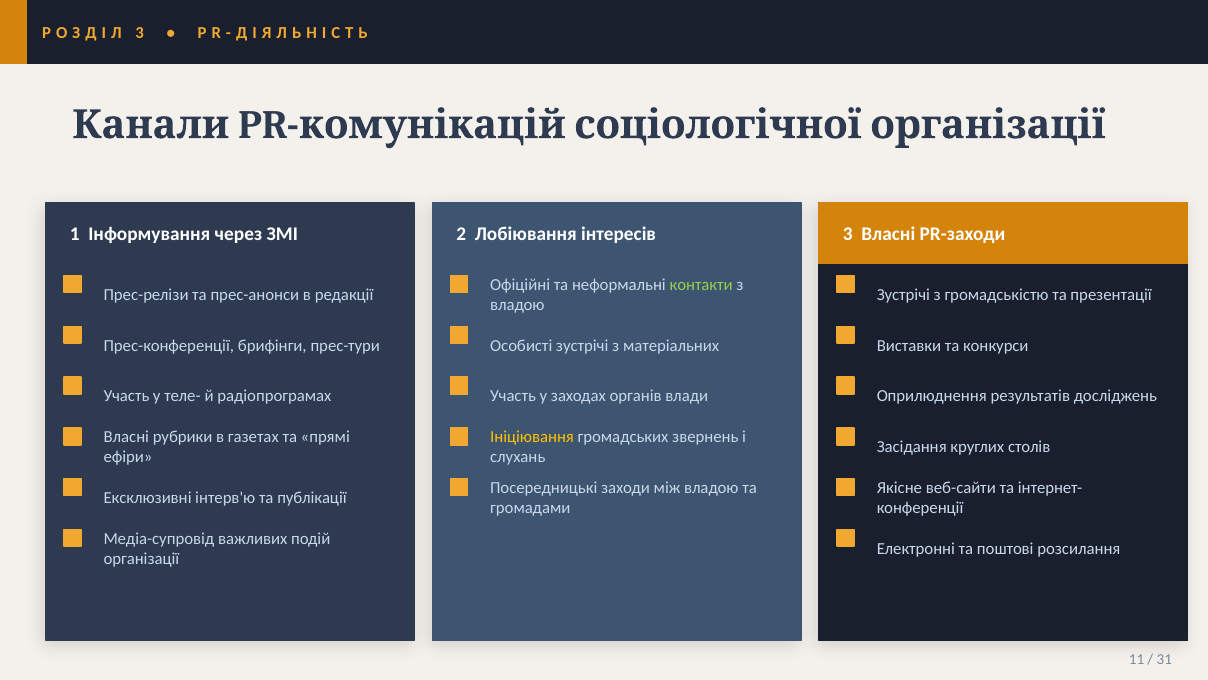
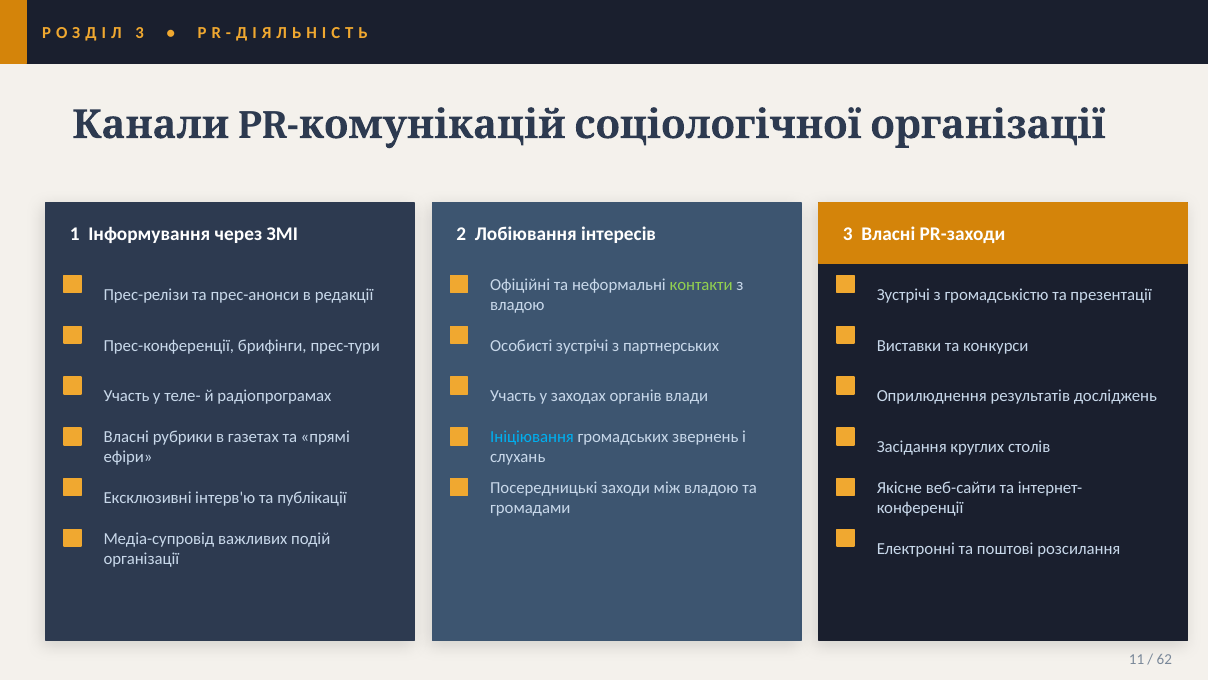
матеріальних: матеріальних -> партнерських
Ініціювання colour: yellow -> light blue
31: 31 -> 62
